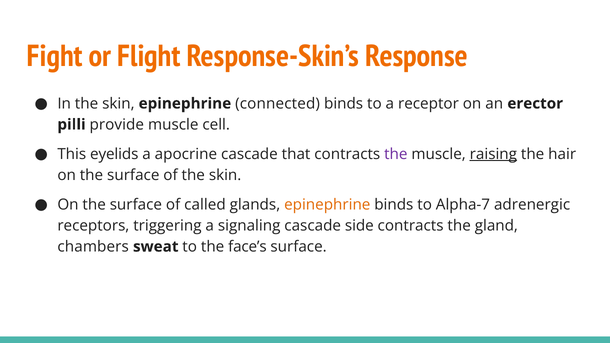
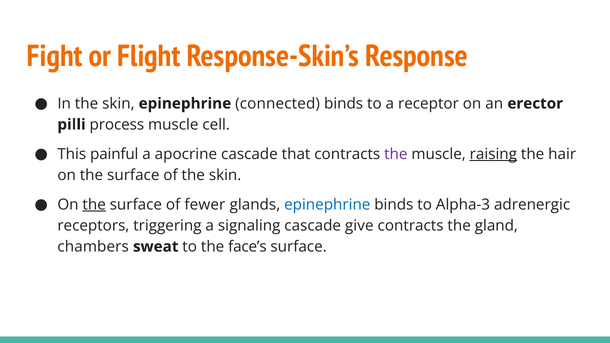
provide: provide -> process
eyelids: eyelids -> painful
the at (94, 205) underline: none -> present
called: called -> fewer
epinephrine at (327, 205) colour: orange -> blue
Alpha-7: Alpha-7 -> Alpha-3
side: side -> give
